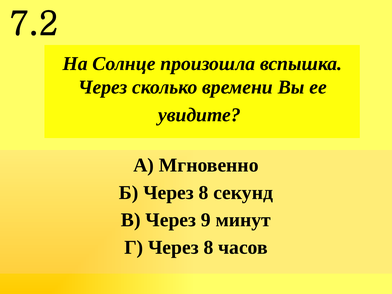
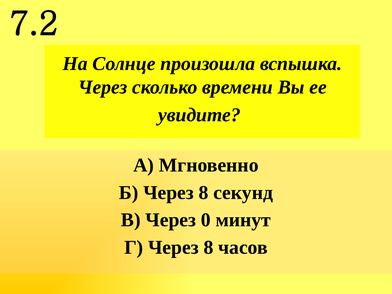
9: 9 -> 0
